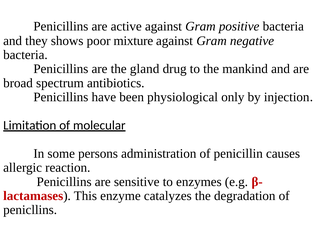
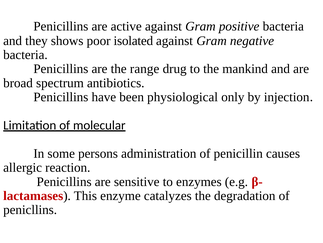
mixture: mixture -> isolated
gland: gland -> range
